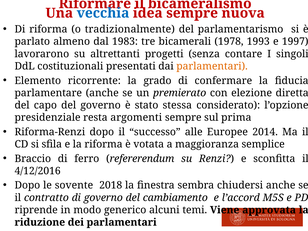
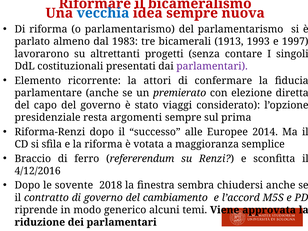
o tradizionalmente: tradizionalmente -> parlamentarismo
1978: 1978 -> 1913
parlamentari at (212, 66) colour: orange -> purple
grado: grado -> attori
stessa: stessa -> viaggi
